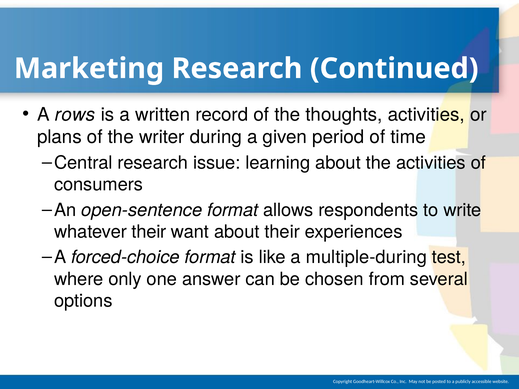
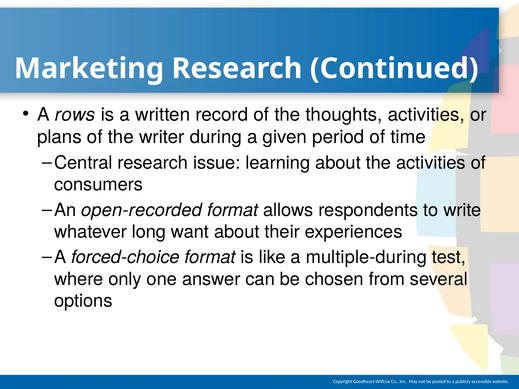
open-sentence: open-sentence -> open-recorded
whatever their: their -> long
